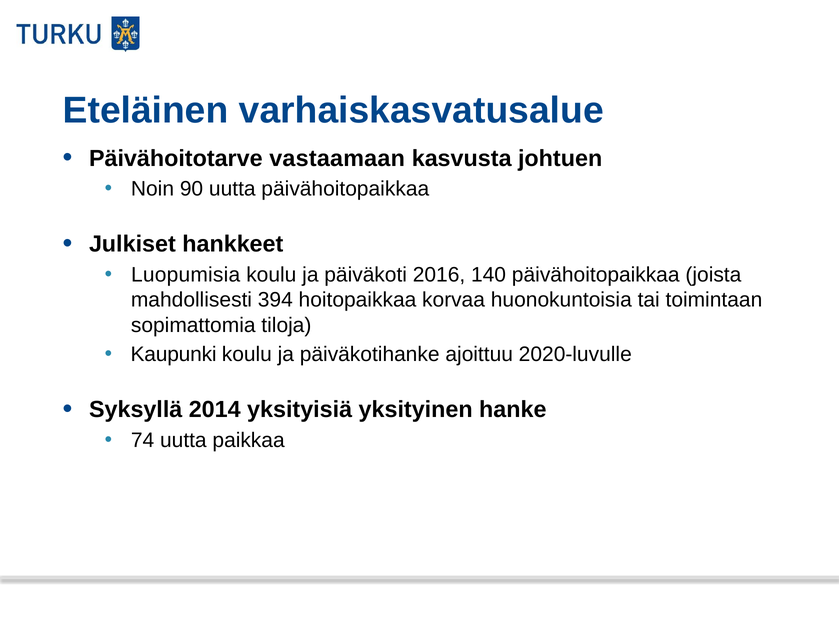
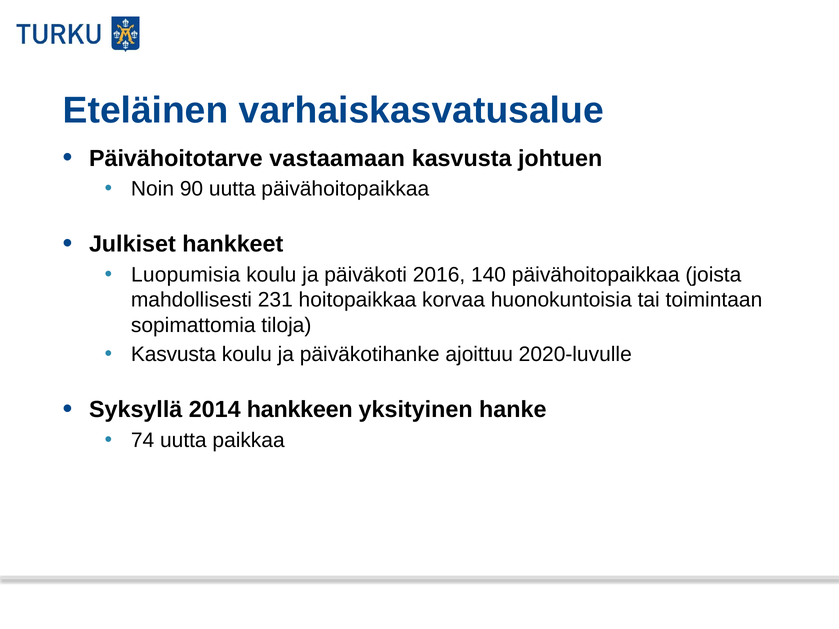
394: 394 -> 231
Kaupunki at (174, 355): Kaupunki -> Kasvusta
yksityisiä: yksityisiä -> hankkeen
